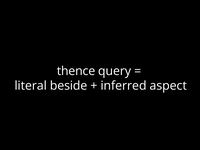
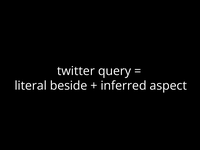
thence: thence -> twitter
